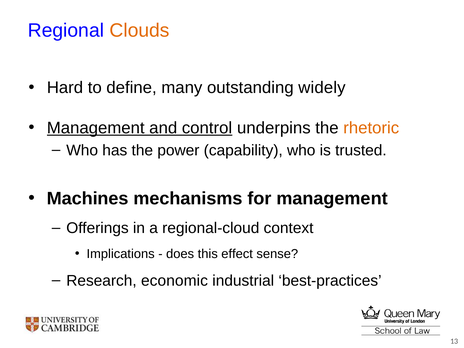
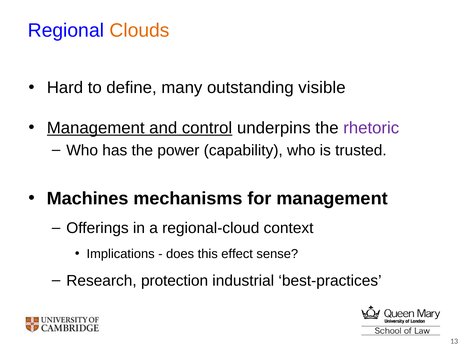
widely: widely -> visible
rhetoric colour: orange -> purple
economic: economic -> protection
